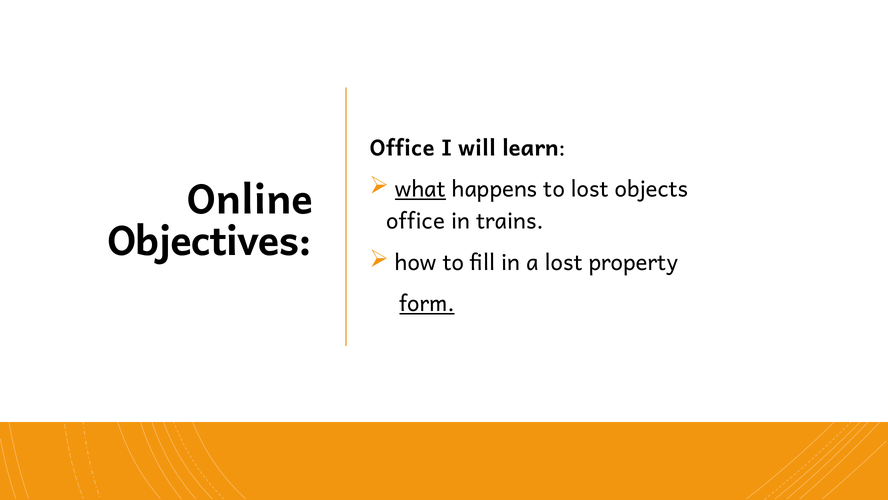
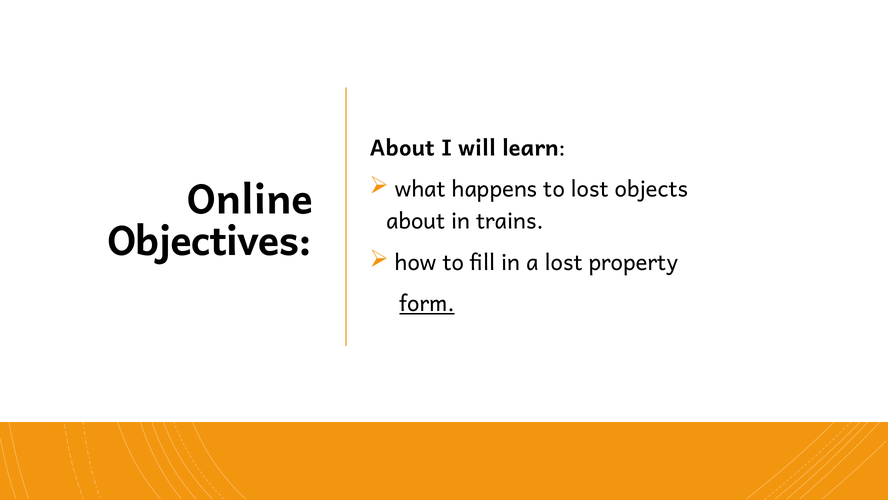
Office at (402, 148): Office -> About
what underline: present -> none
office at (416, 221): office -> about
